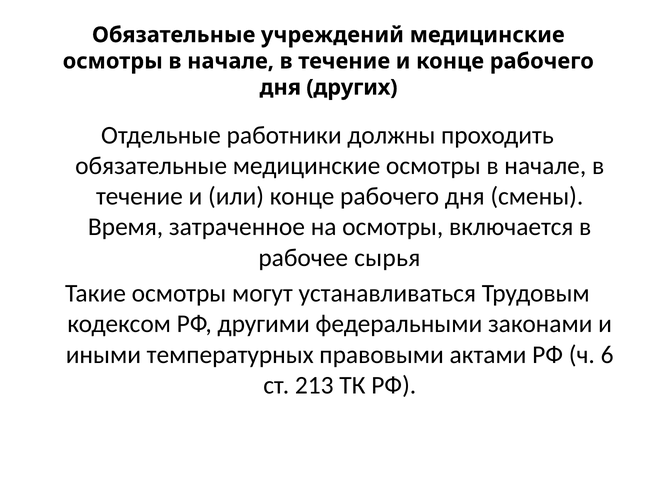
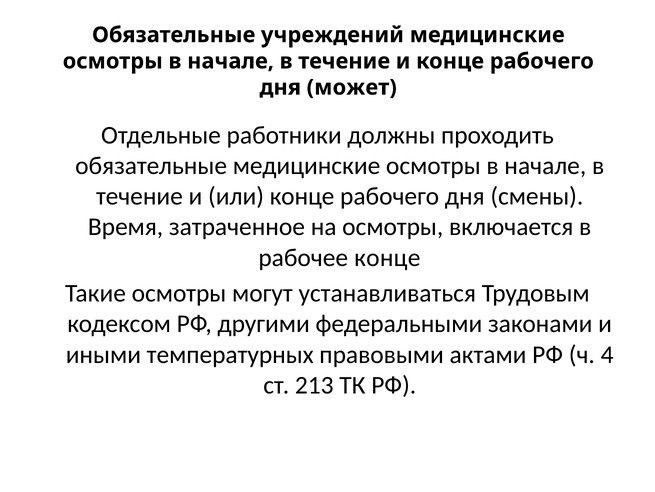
других: других -> может
рабочее сырья: сырья -> конце
6: 6 -> 4
